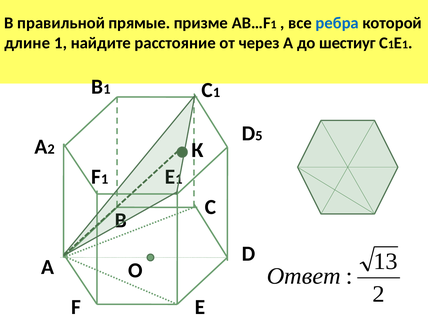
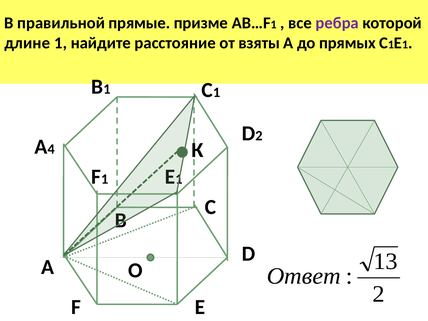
ребра colour: blue -> purple
через: через -> взяты
шестиуг: шестиуг -> прямых
D 5: 5 -> 2
A 2: 2 -> 4
